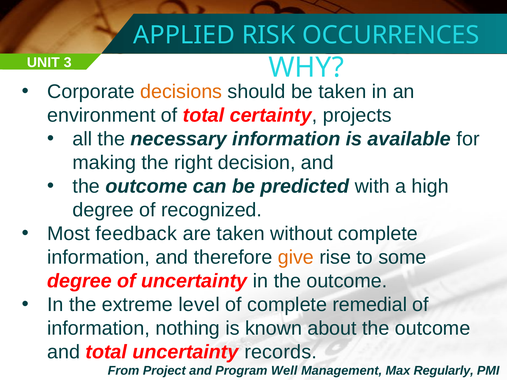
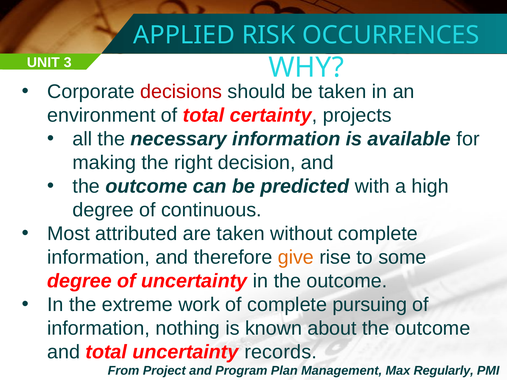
decisions colour: orange -> red
recognized: recognized -> continuous
feedback: feedback -> attributed
level: level -> work
remedial: remedial -> pursuing
Well: Well -> Plan
